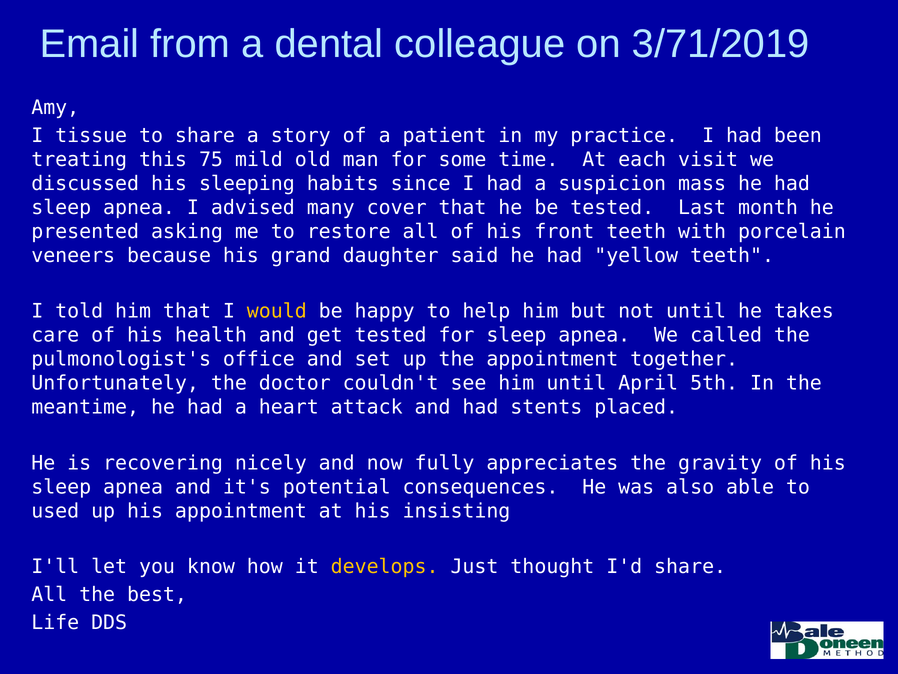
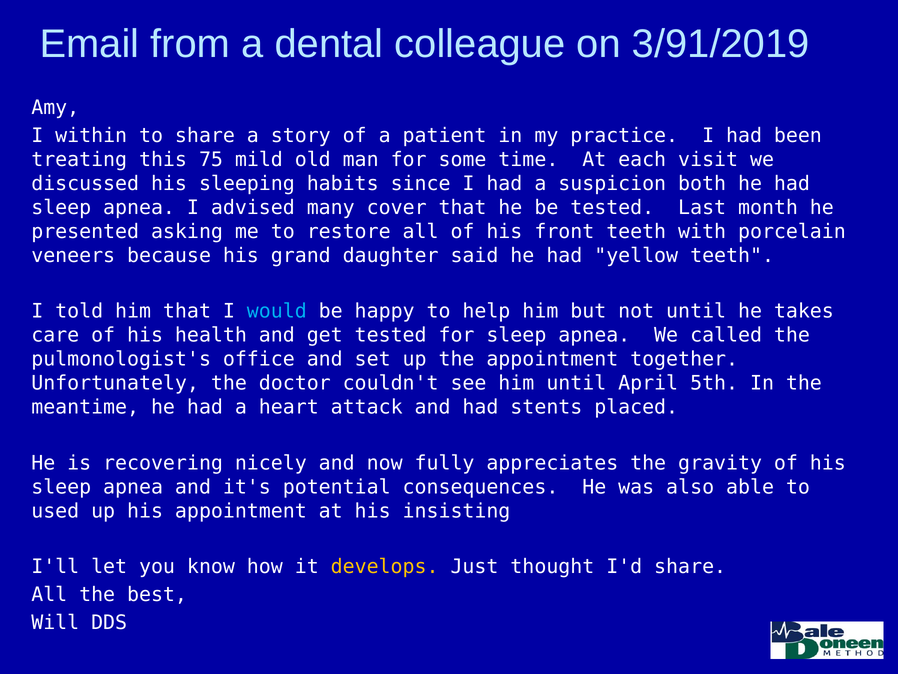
3/71/2019: 3/71/2019 -> 3/91/2019
tissue: tissue -> within
mass: mass -> both
would colour: yellow -> light blue
Life: Life -> Will
